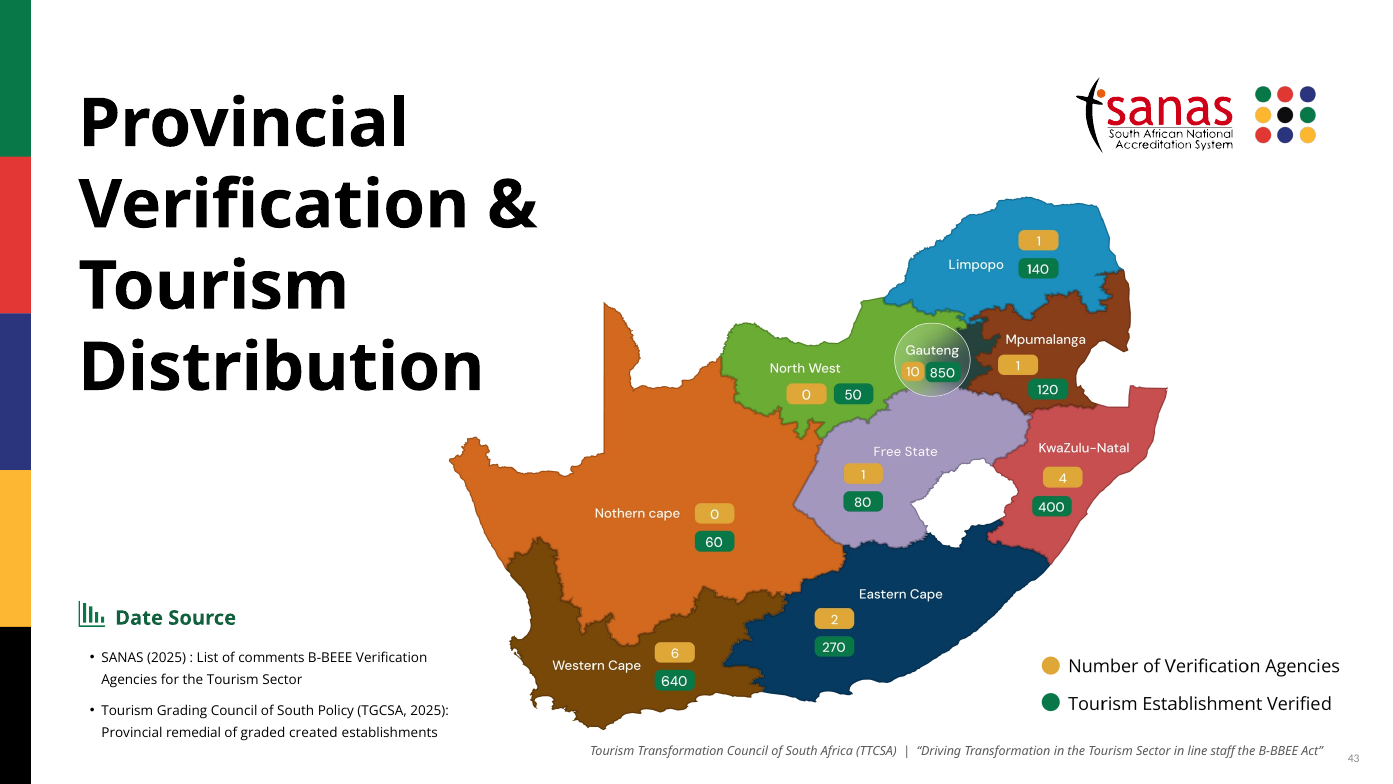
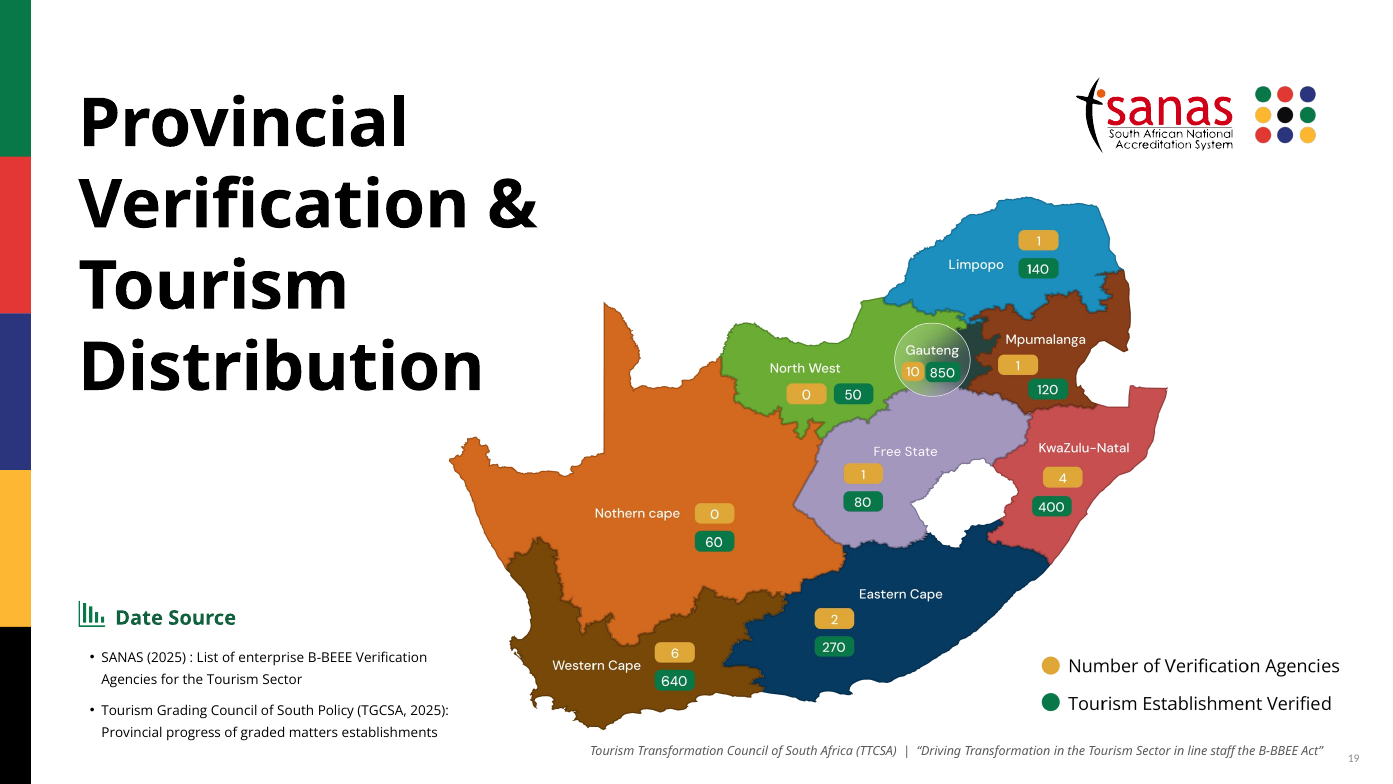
comments: comments -> enterprise
remedial: remedial -> progress
created: created -> matters
43: 43 -> 19
